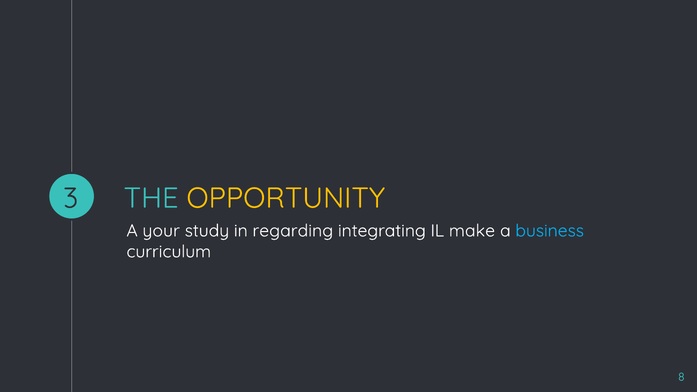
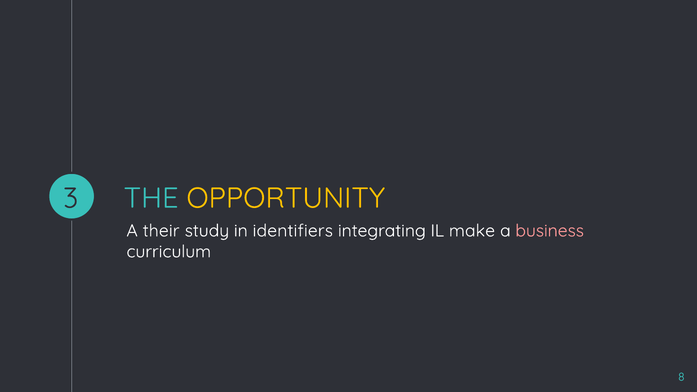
your: your -> their
regarding: regarding -> identifiers
business colour: light blue -> pink
